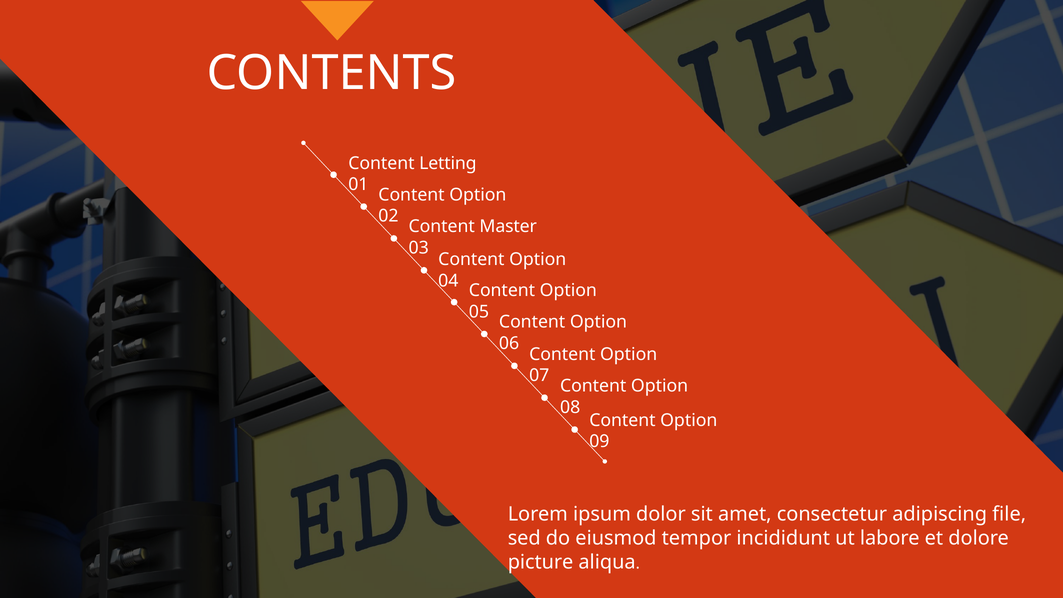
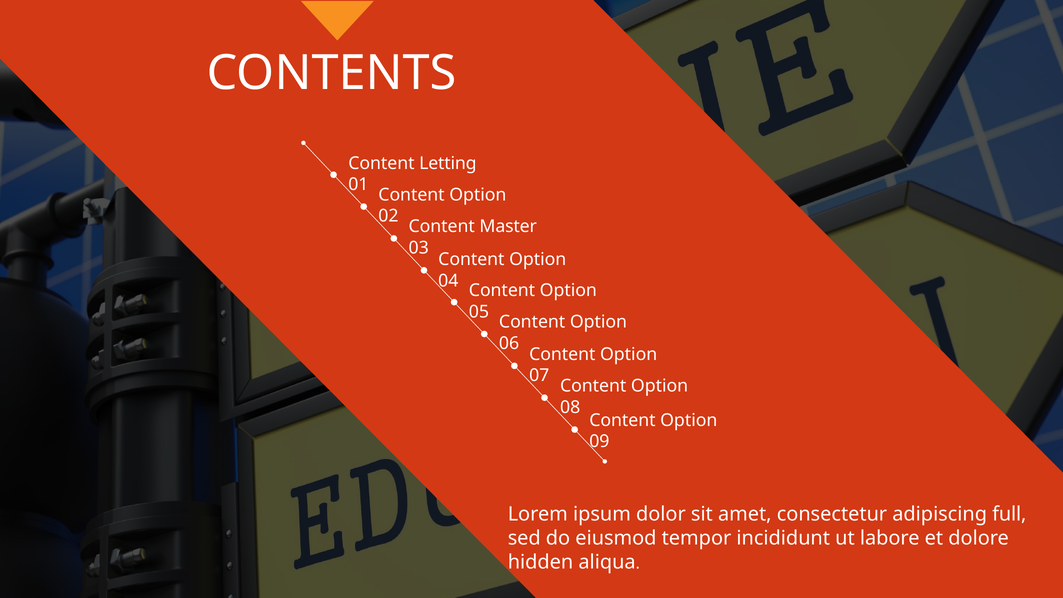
file: file -> full
picture: picture -> hidden
